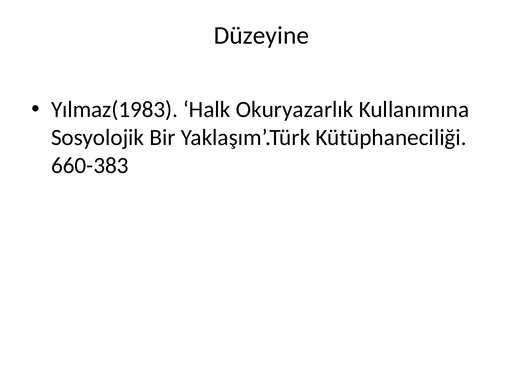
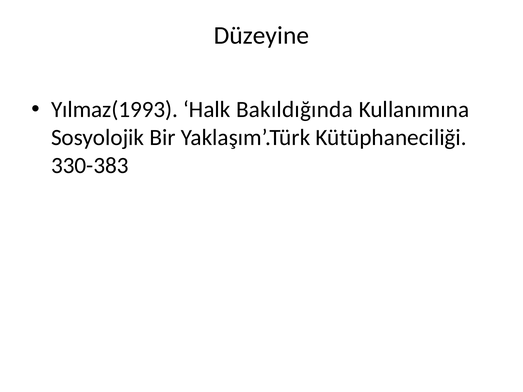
Yılmaz(1983: Yılmaz(1983 -> Yılmaz(1993
Okuryazarlık: Okuryazarlık -> Bakıldığında
660-383: 660-383 -> 330-383
